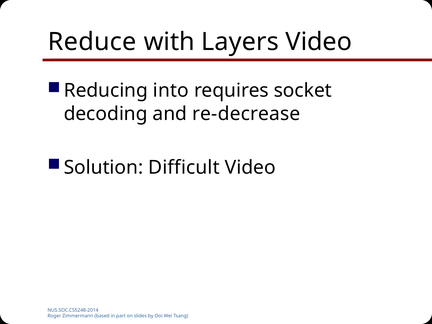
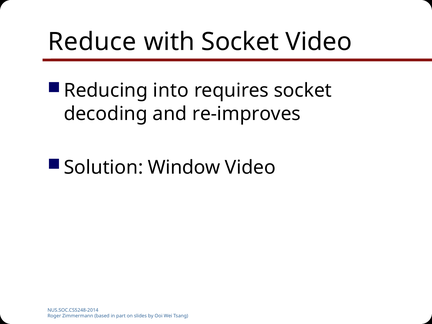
with Layers: Layers -> Socket
re-decrease: re-decrease -> re-improves
Difficult: Difficult -> Window
